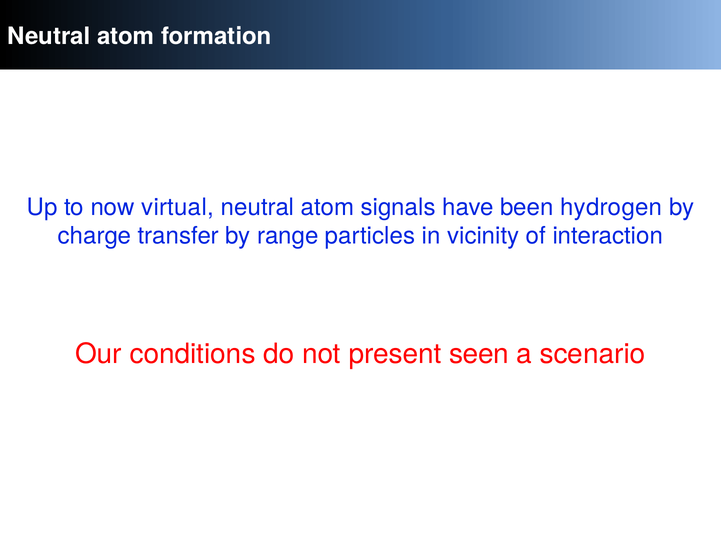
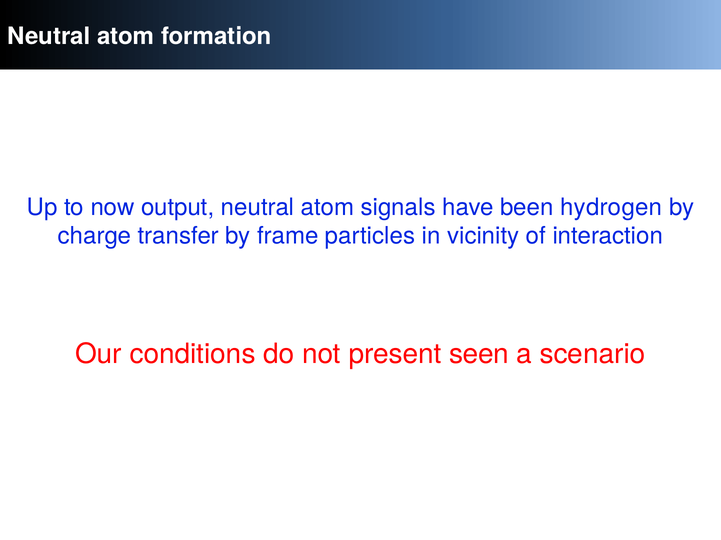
virtual: virtual -> output
range: range -> frame
